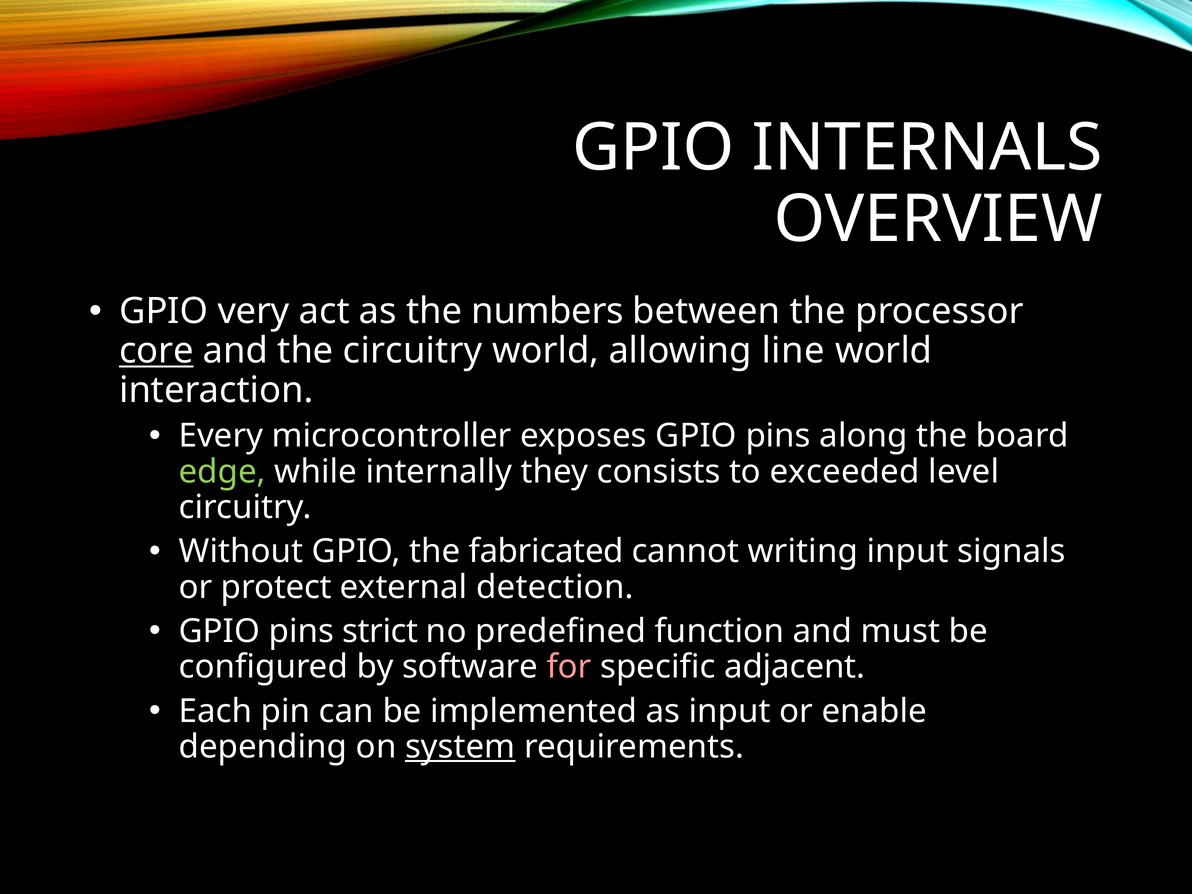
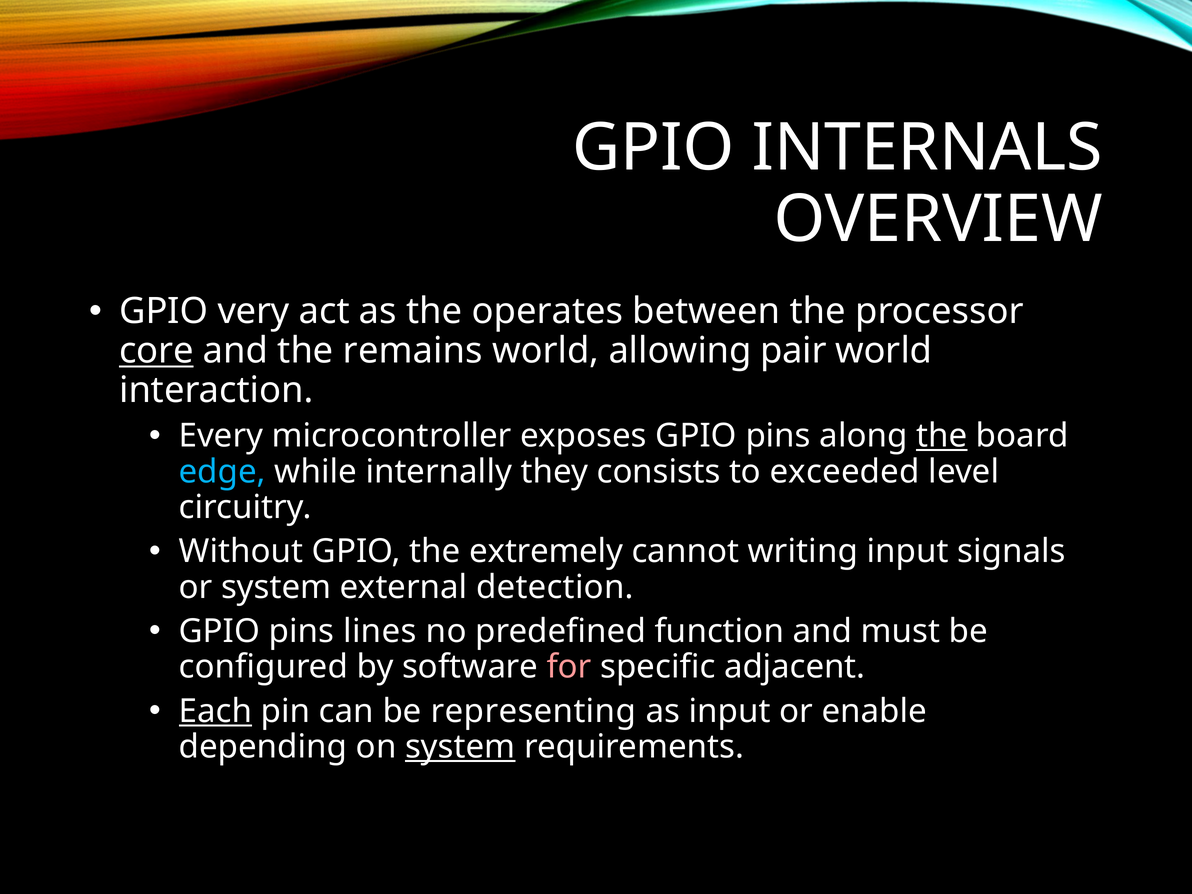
numbers: numbers -> operates
the circuitry: circuitry -> remains
line: line -> pair
the at (942, 436) underline: none -> present
edge colour: light green -> light blue
fabricated: fabricated -> extremely
or protect: protect -> system
strict: strict -> lines
Each underline: none -> present
implemented: implemented -> representing
